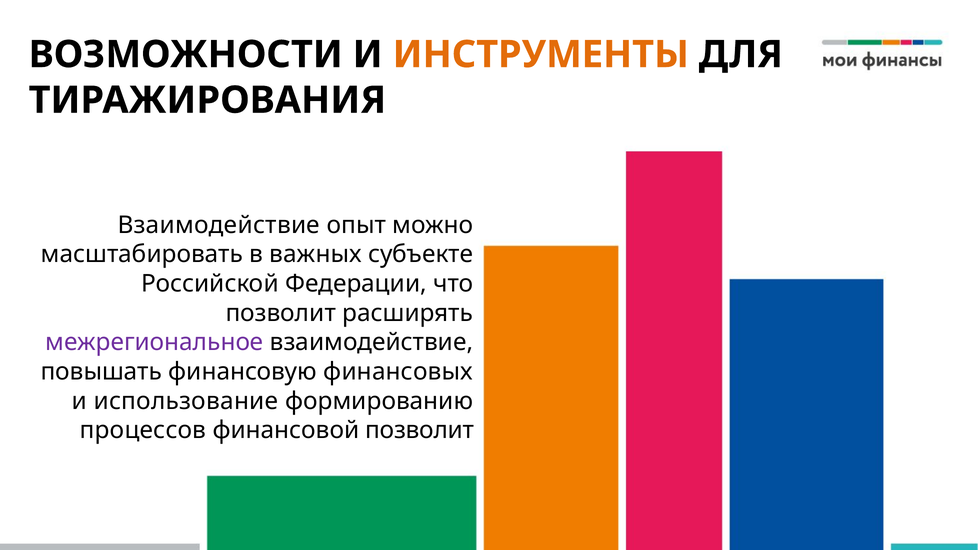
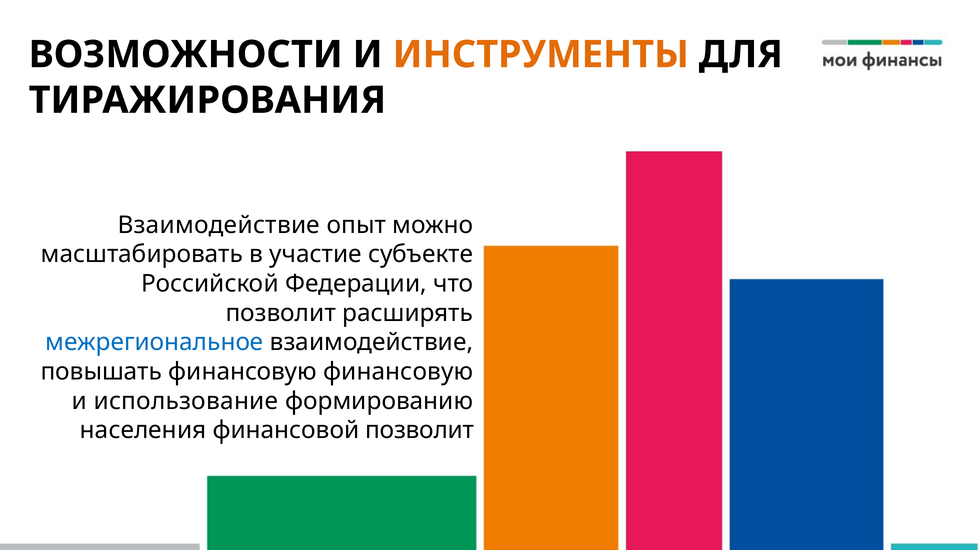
важных: важных -> участие
межрегиональное colour: purple -> blue
финансовую финансовых: финансовых -> финансовую
процессов: процессов -> населения
